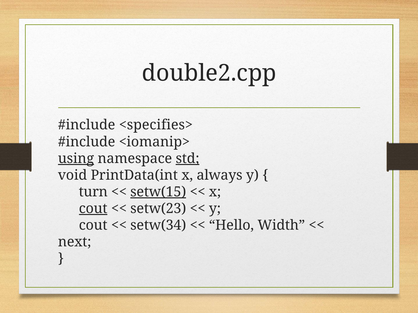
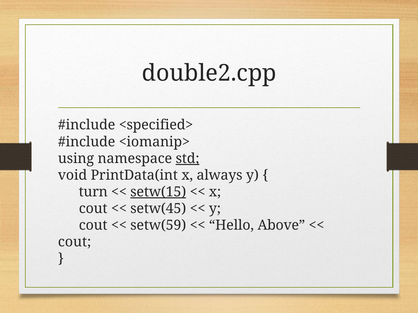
<specifies>: <specifies> -> <specified>
using underline: present -> none
cout at (93, 209) underline: present -> none
setw(23: setw(23 -> setw(45
setw(34: setw(34 -> setw(59
Width: Width -> Above
next at (75, 242): next -> cout
